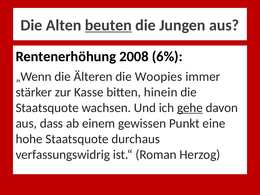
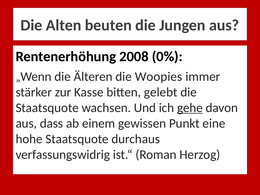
beuten underline: present -> none
6%: 6% -> 0%
hinein: hinein -> gelebt
